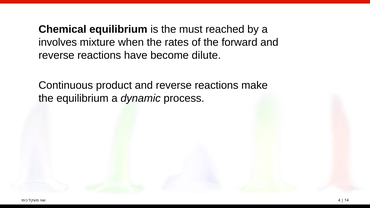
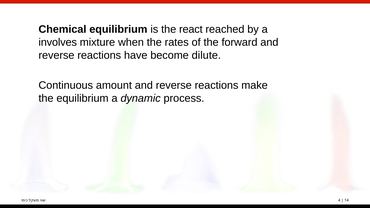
must: must -> react
product: product -> amount
